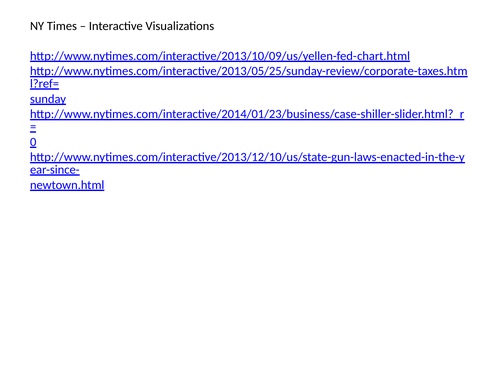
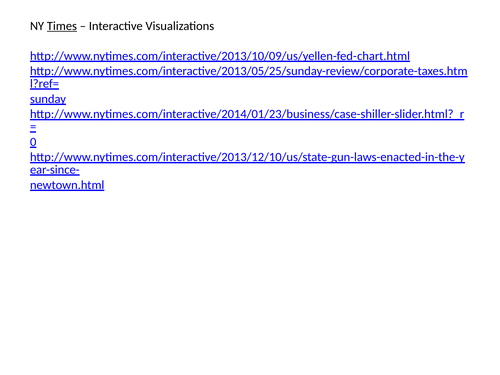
Times underline: none -> present
